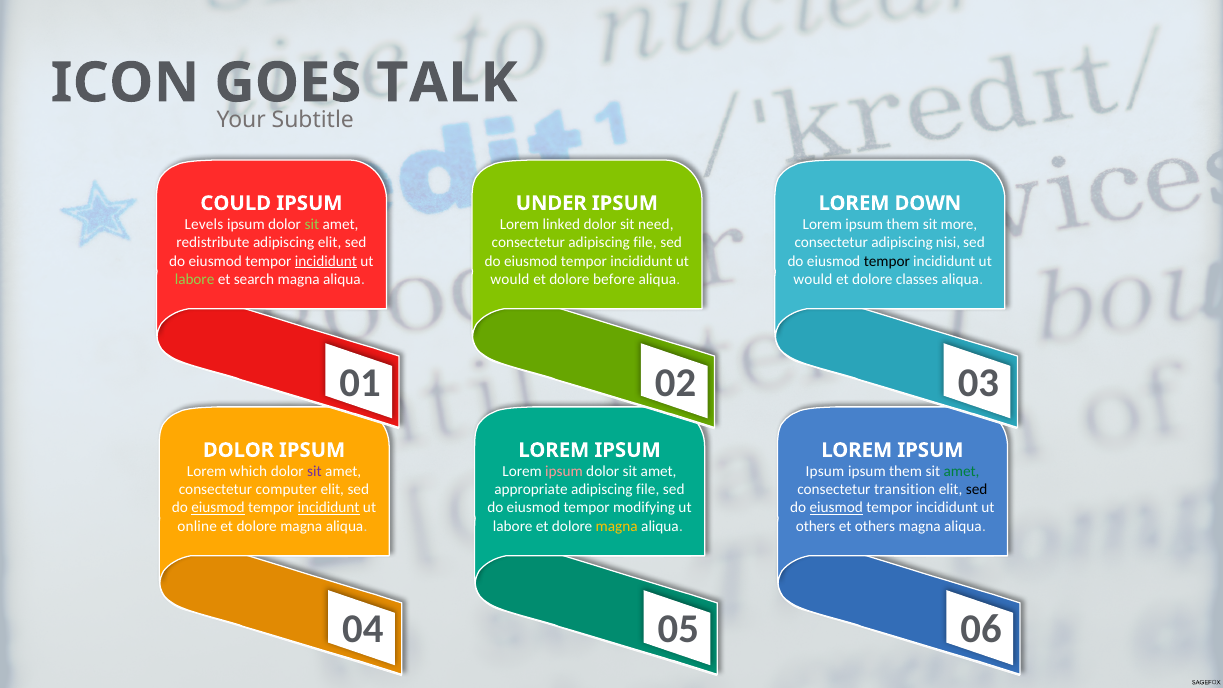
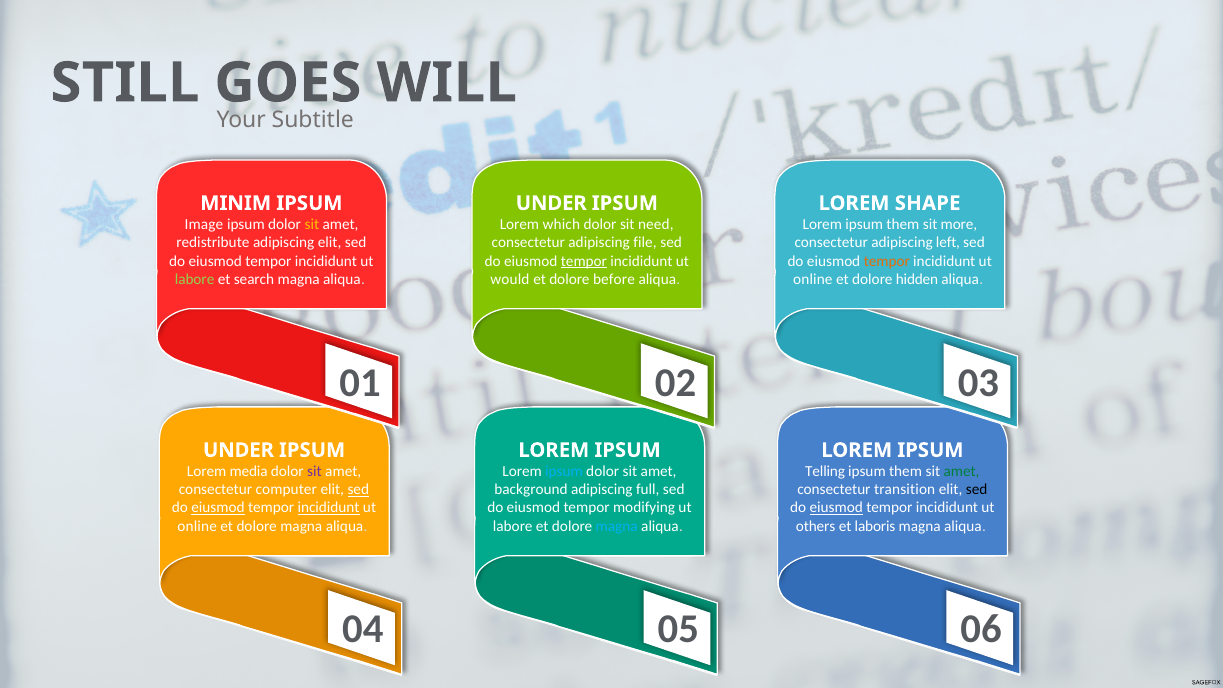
ICON: ICON -> STILL
TALK: TALK -> WILL
COULD: COULD -> MINIM
DOWN: DOWN -> SHAPE
Levels: Levels -> Image
sit at (312, 224) colour: light green -> yellow
linked: linked -> which
nisi: nisi -> left
incididunt at (326, 261) underline: present -> none
tempor at (584, 261) underline: none -> present
tempor at (887, 261) colour: black -> orange
would at (813, 279): would -> online
classes: classes -> hidden
DOLOR at (238, 450): DOLOR -> UNDER
which: which -> media
ipsum at (564, 471) colour: pink -> light blue
Ipsum at (825, 471): Ipsum -> Telling
sed at (358, 489) underline: none -> present
appropriate: appropriate -> background
file at (648, 489): file -> full
magna at (617, 526) colour: yellow -> light blue
et others: others -> laboris
